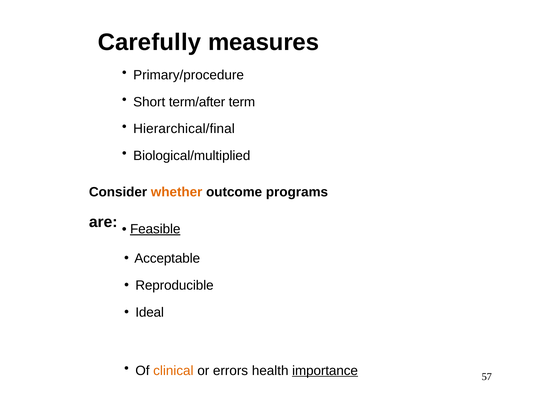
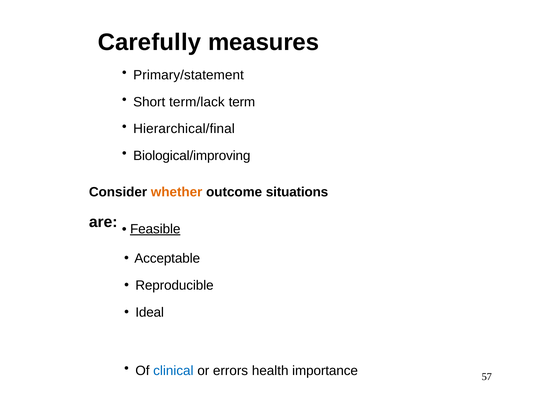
Primary/procedure: Primary/procedure -> Primary/statement
term/after: term/after -> term/lack
Biological/multiplied: Biological/multiplied -> Biological/improving
programs: programs -> situations
clinical colour: orange -> blue
importance underline: present -> none
